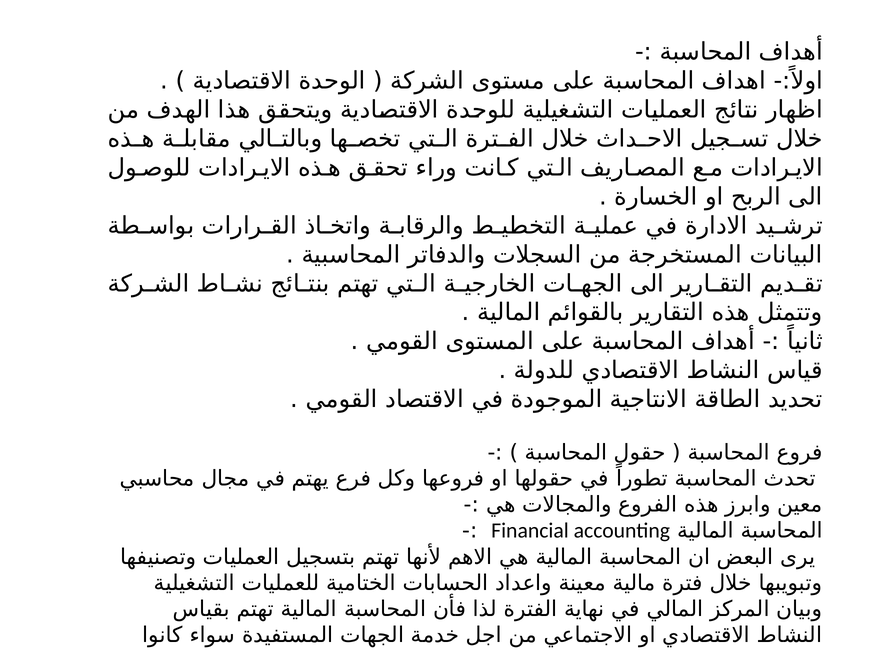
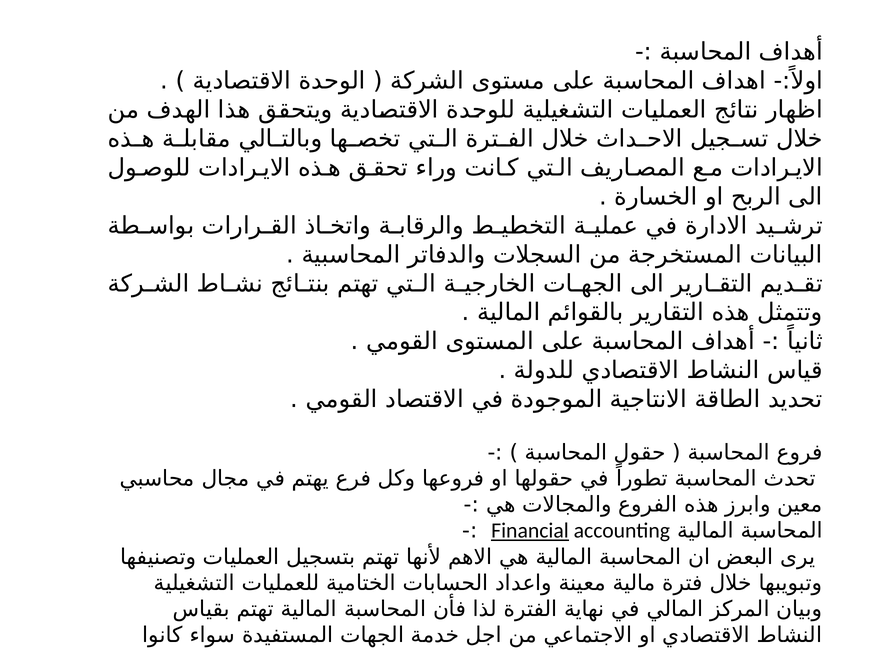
Financial underline: none -> present
